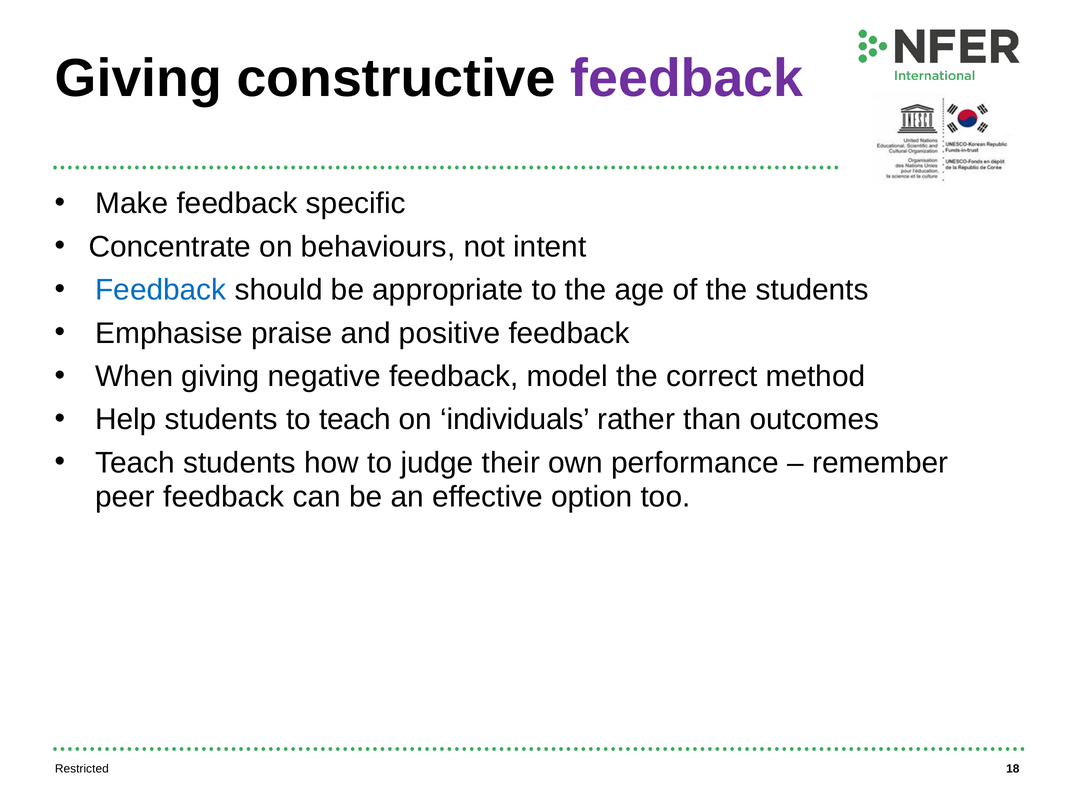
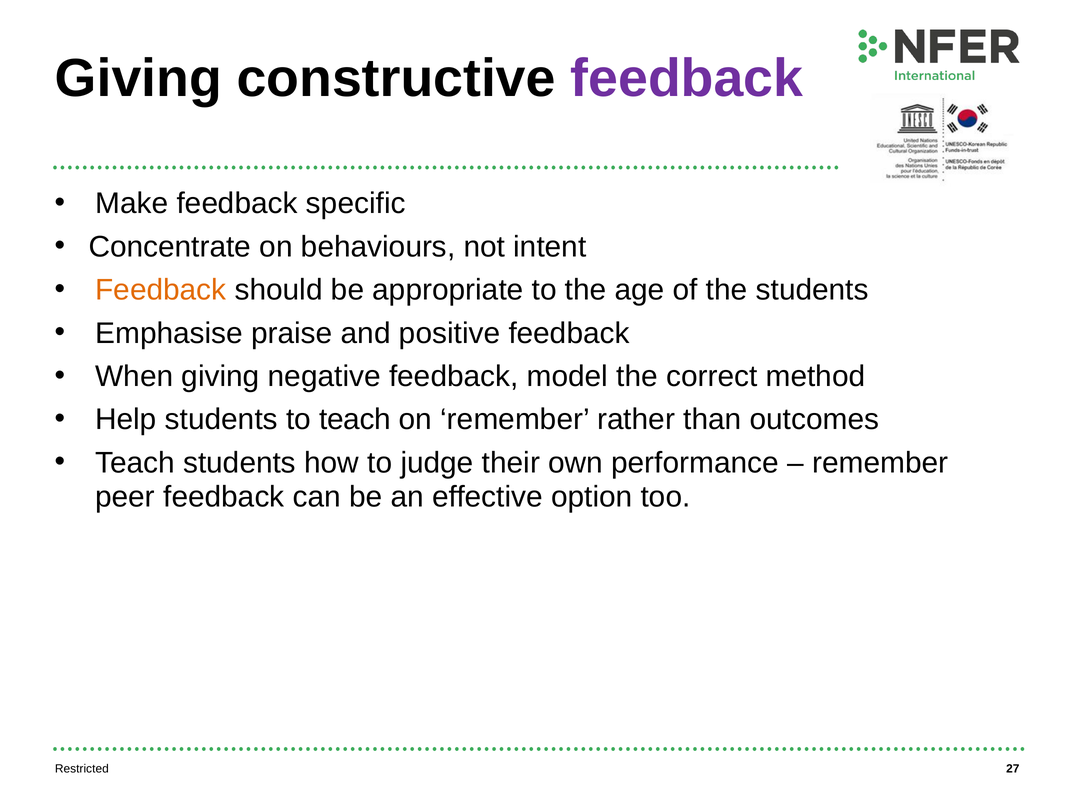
Feedback at (161, 290) colour: blue -> orange
on individuals: individuals -> remember
18: 18 -> 27
